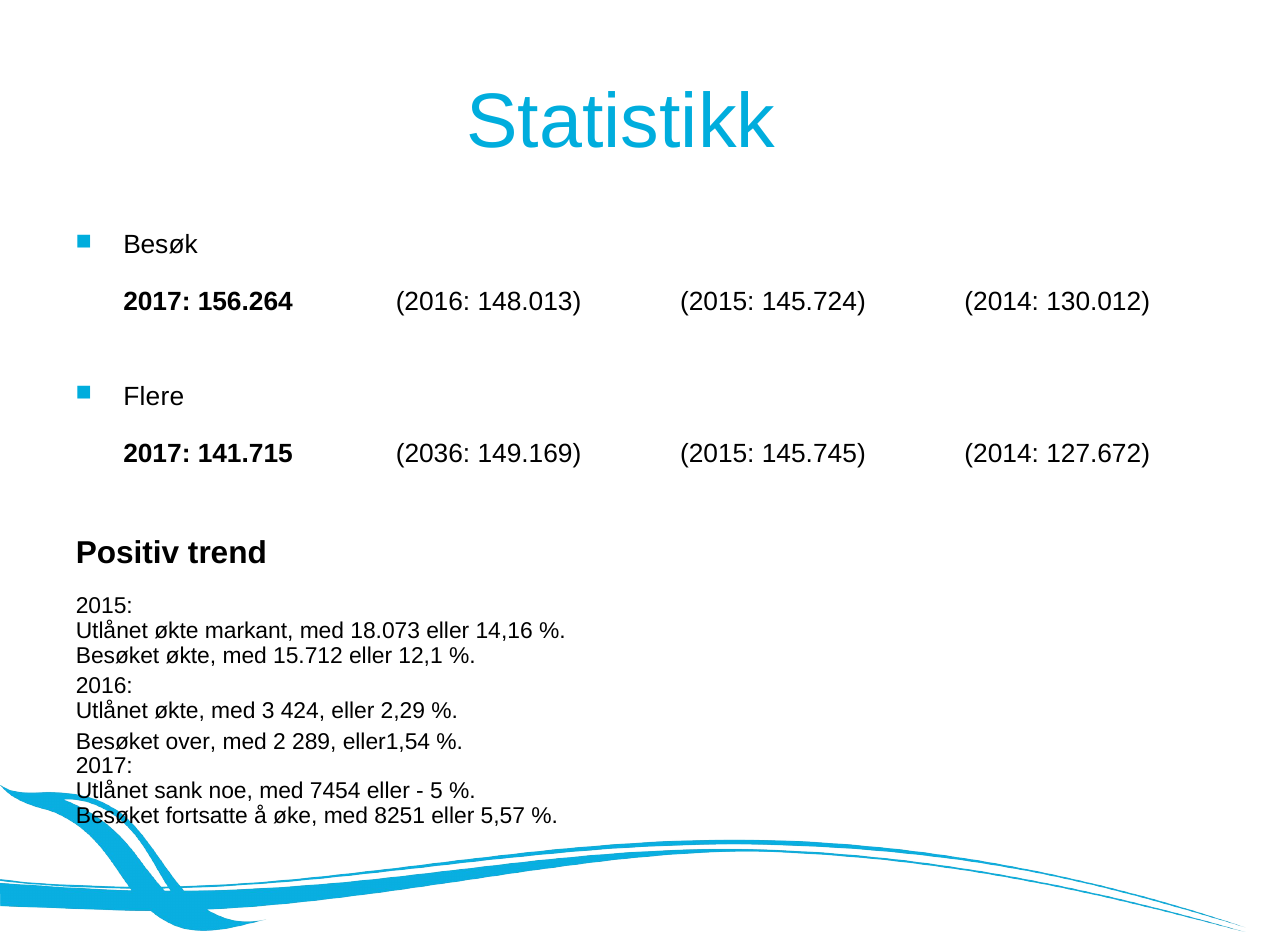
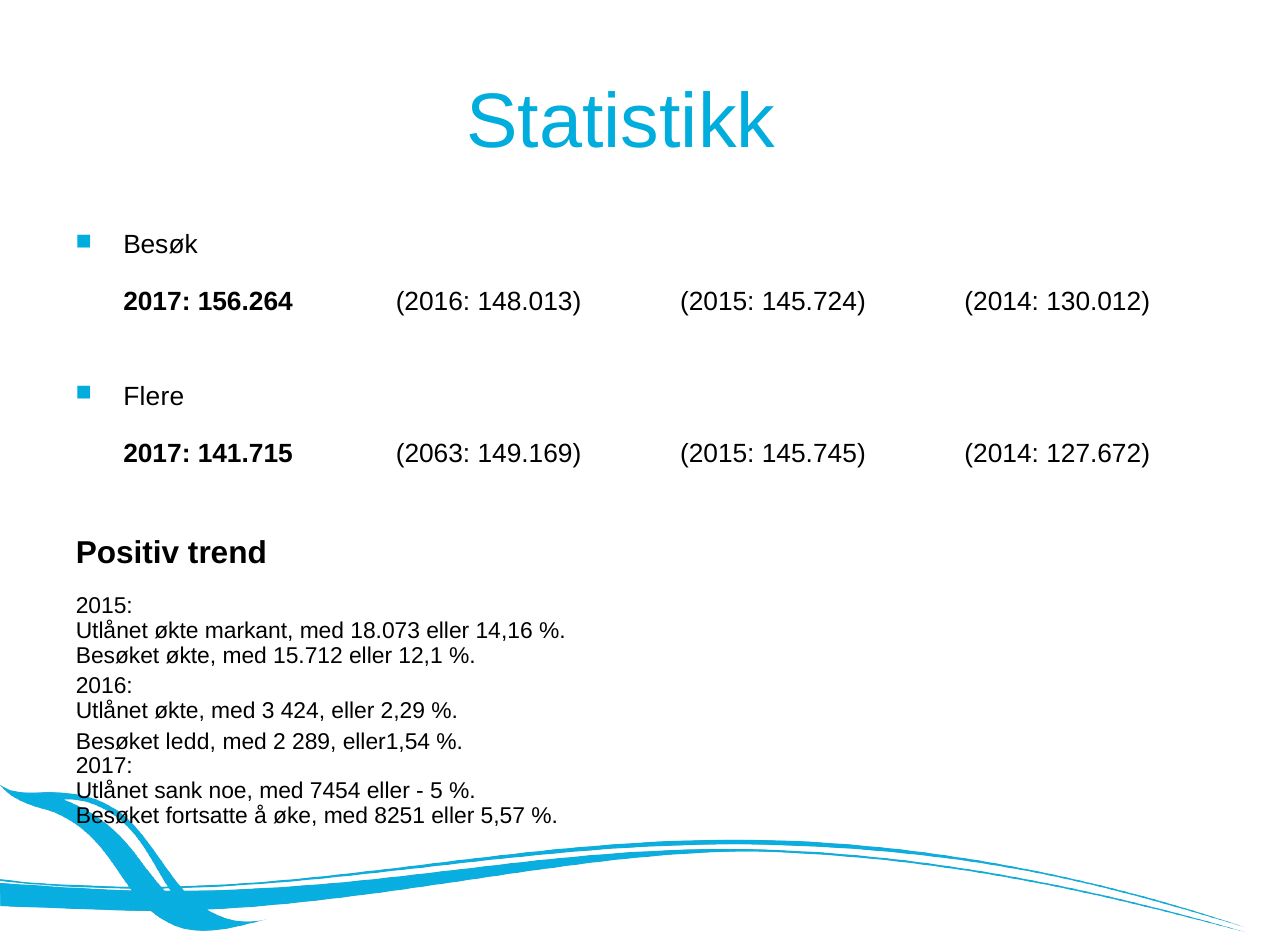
2036: 2036 -> 2063
over: over -> ledd
